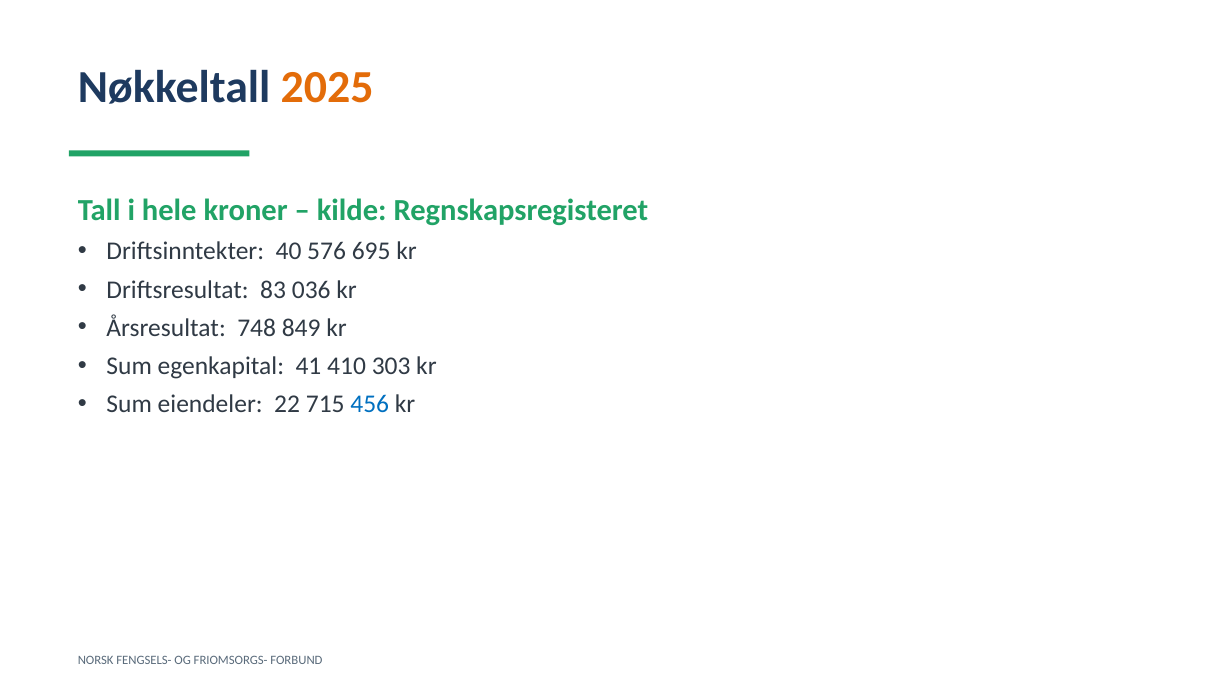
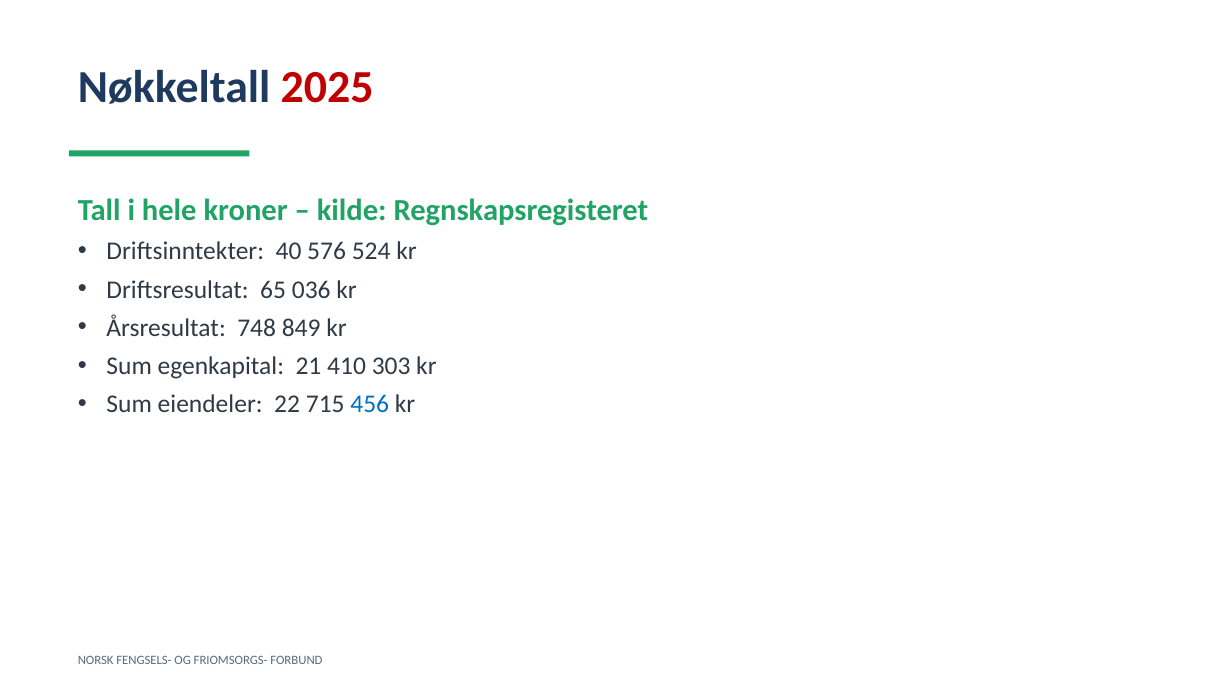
2025 colour: orange -> red
695: 695 -> 524
83: 83 -> 65
41: 41 -> 21
